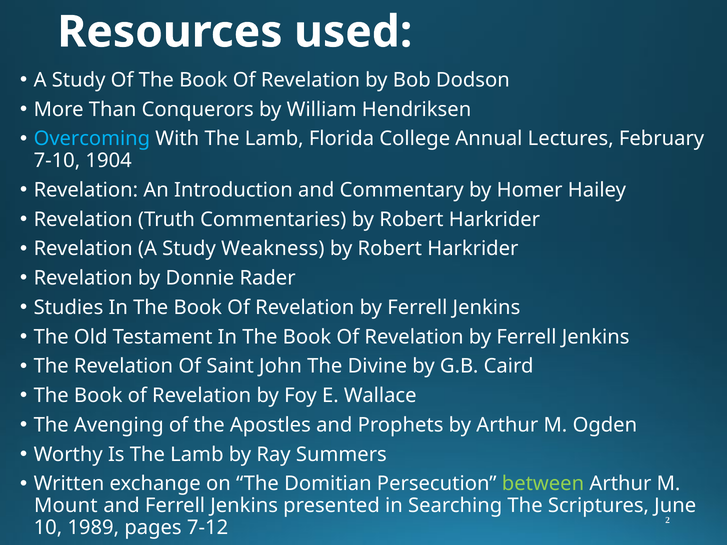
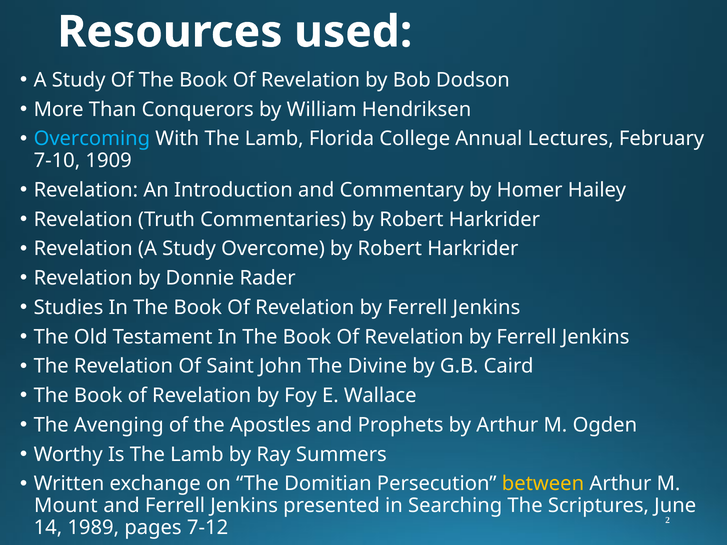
1904: 1904 -> 1909
Weakness: Weakness -> Overcome
between colour: light green -> yellow
10: 10 -> 14
